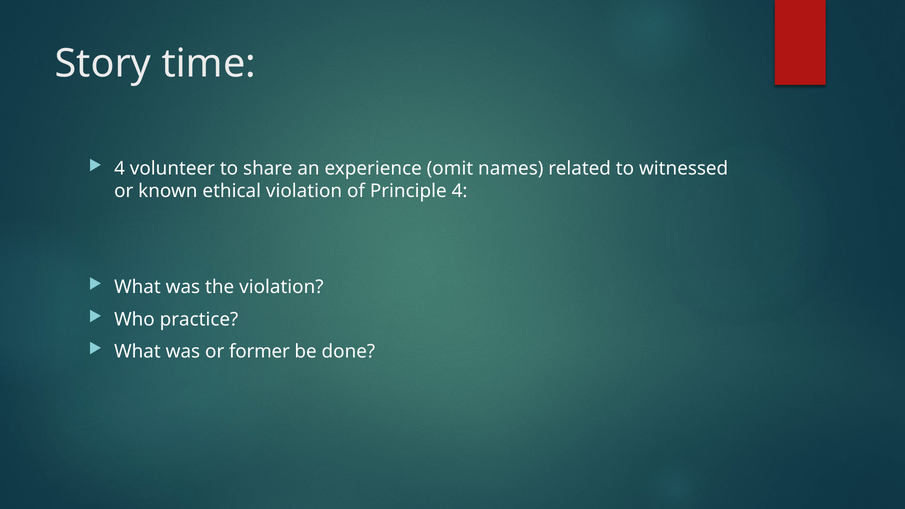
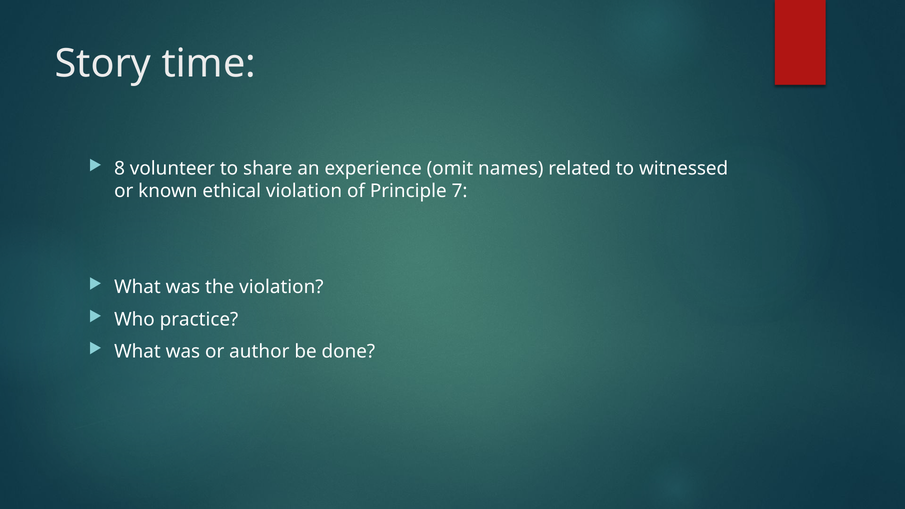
4 at (120, 168): 4 -> 8
Principle 4: 4 -> 7
former: former -> author
